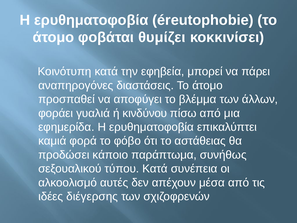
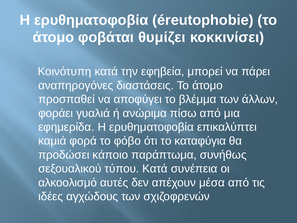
κινδύνου: κινδύνου -> ανώριμα
αστάθειας: αστάθειας -> καταφύγια
διέγερσης: διέγερσης -> αγχώδους
